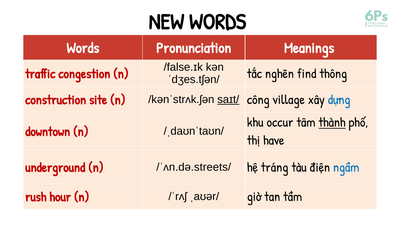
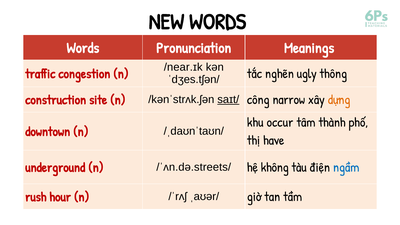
/false.ɪk: /false.ɪk -> /near.ɪk
find: find -> ugly
village: village -> narrow
dựng colour: blue -> orange
thành underline: present -> none
tráng: tráng -> không
